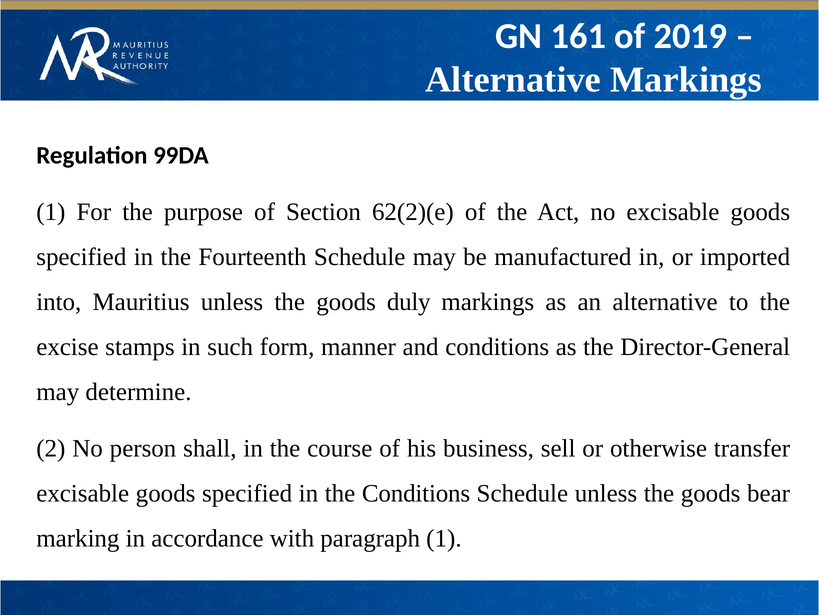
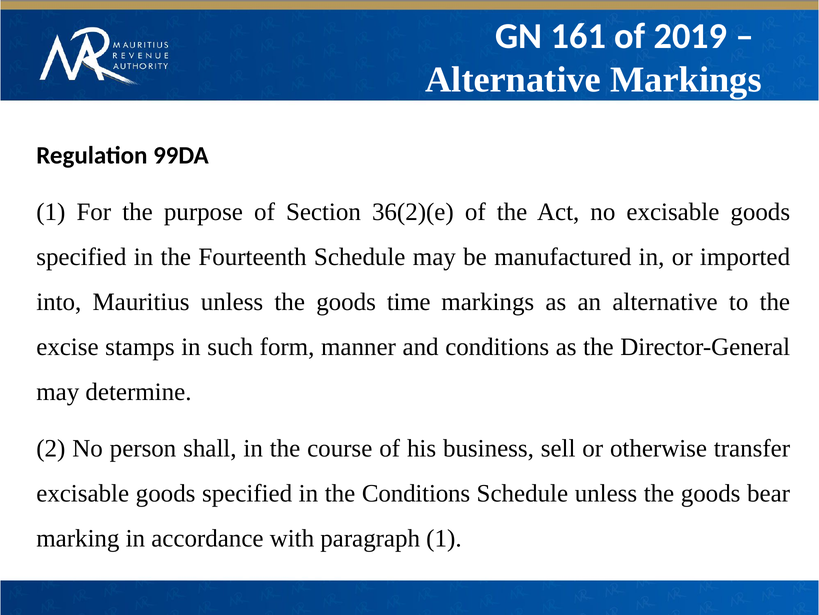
62(2)(e: 62(2)(e -> 36(2)(e
duly: duly -> time
